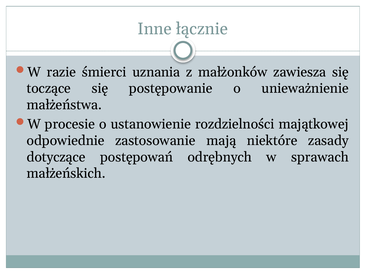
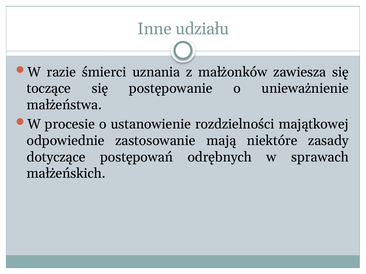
łącznie: łącznie -> udziału
